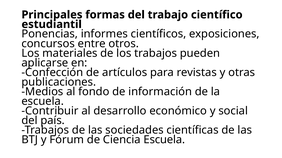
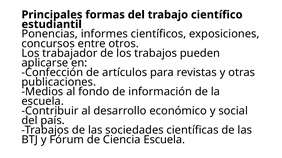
materiales: materiales -> trabajador
